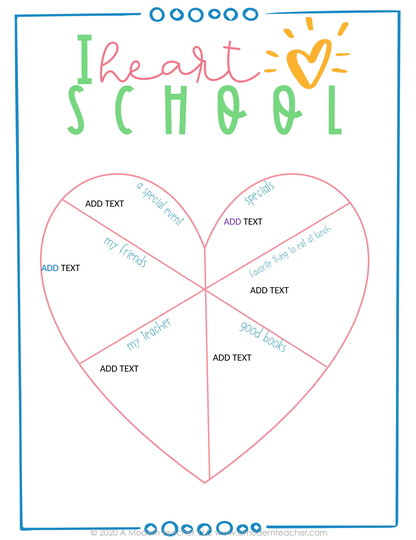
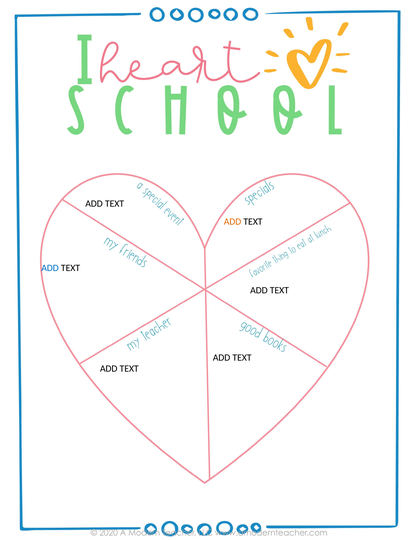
ADD at (233, 222) colour: purple -> orange
